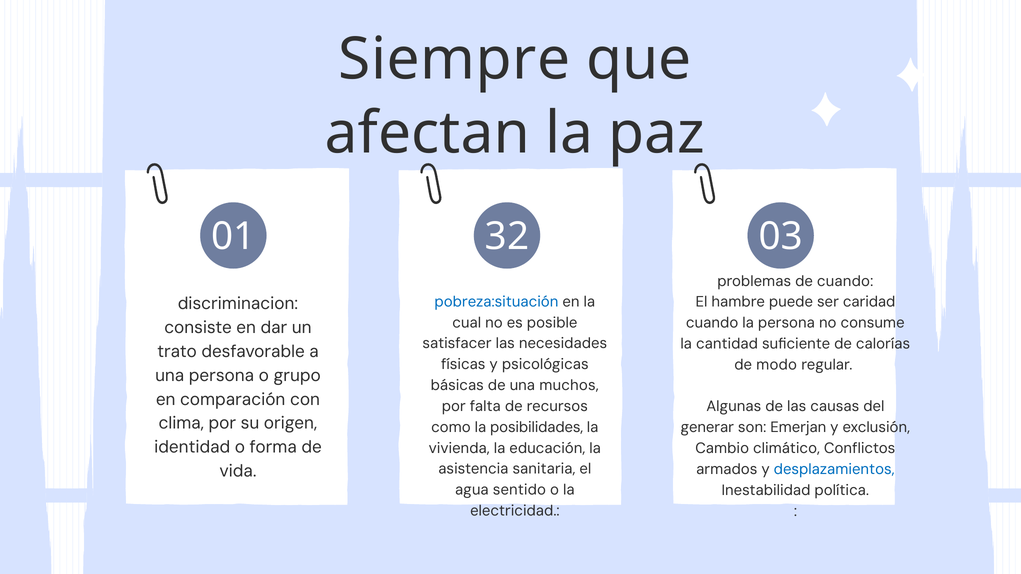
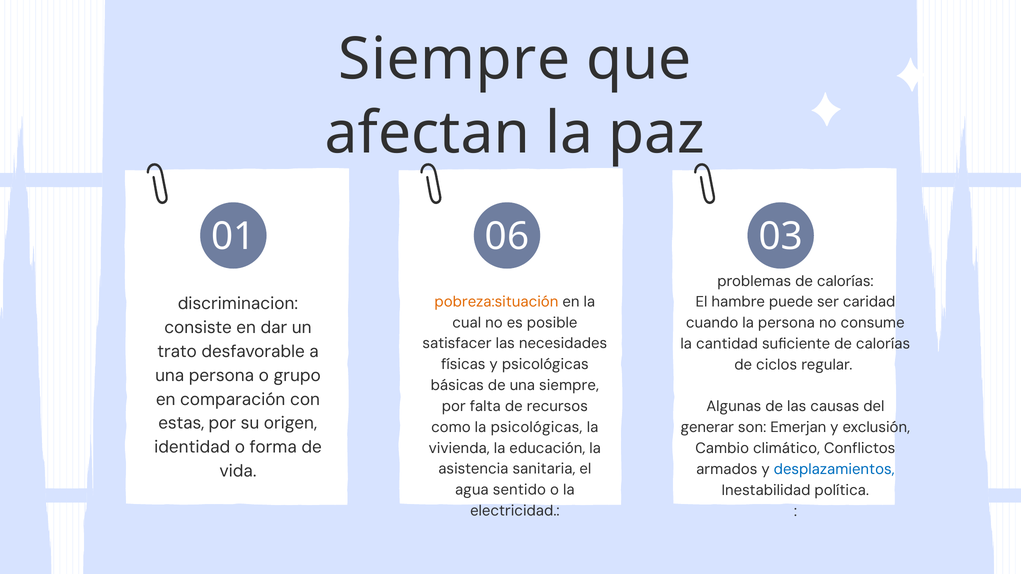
32: 32 -> 06
problemas de cuando: cuando -> calorías
pobreza:situación colour: blue -> orange
modo: modo -> ciclos
una muchos: muchos -> siempre
clima: clima -> estas
la posibilidades: posibilidades -> psicológicas
